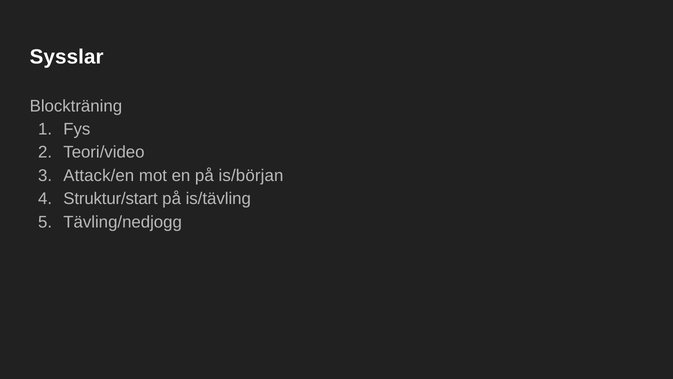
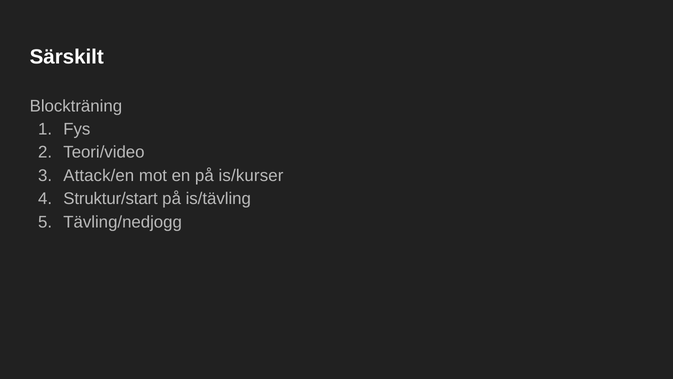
Sysslar: Sysslar -> Särskilt
is/början: is/början -> is/kurser
